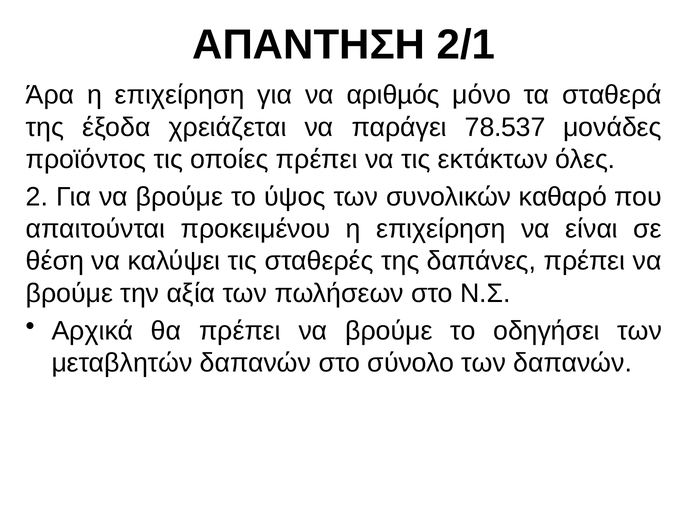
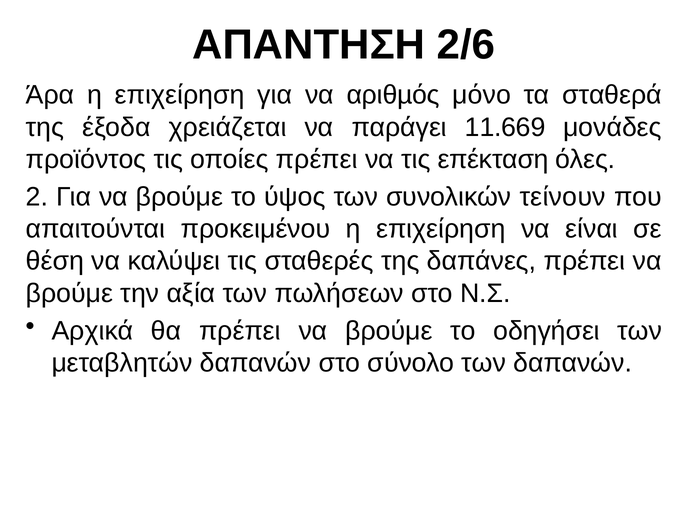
2/1: 2/1 -> 2/6
78.537: 78.537 -> 11.669
εκτάκτων: εκτάκτων -> επέκταση
καθαρό: καθαρό -> τείνουν
